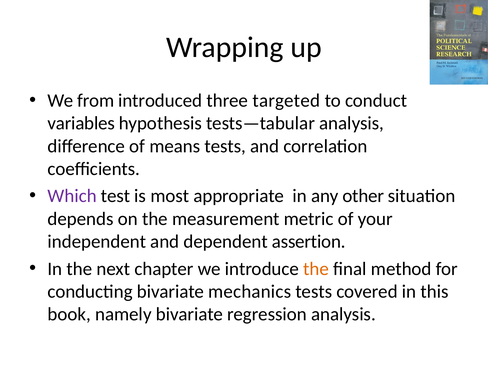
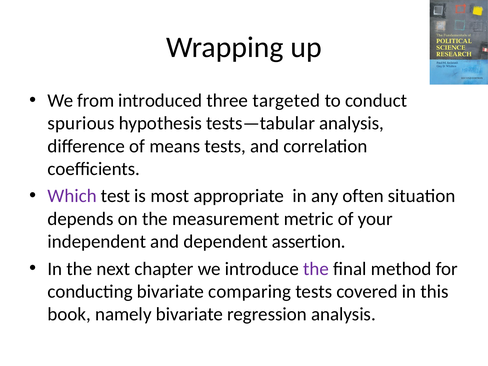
variables: variables -> spurious
other: other -> often
the at (316, 269) colour: orange -> purple
mechanics: mechanics -> comparing
